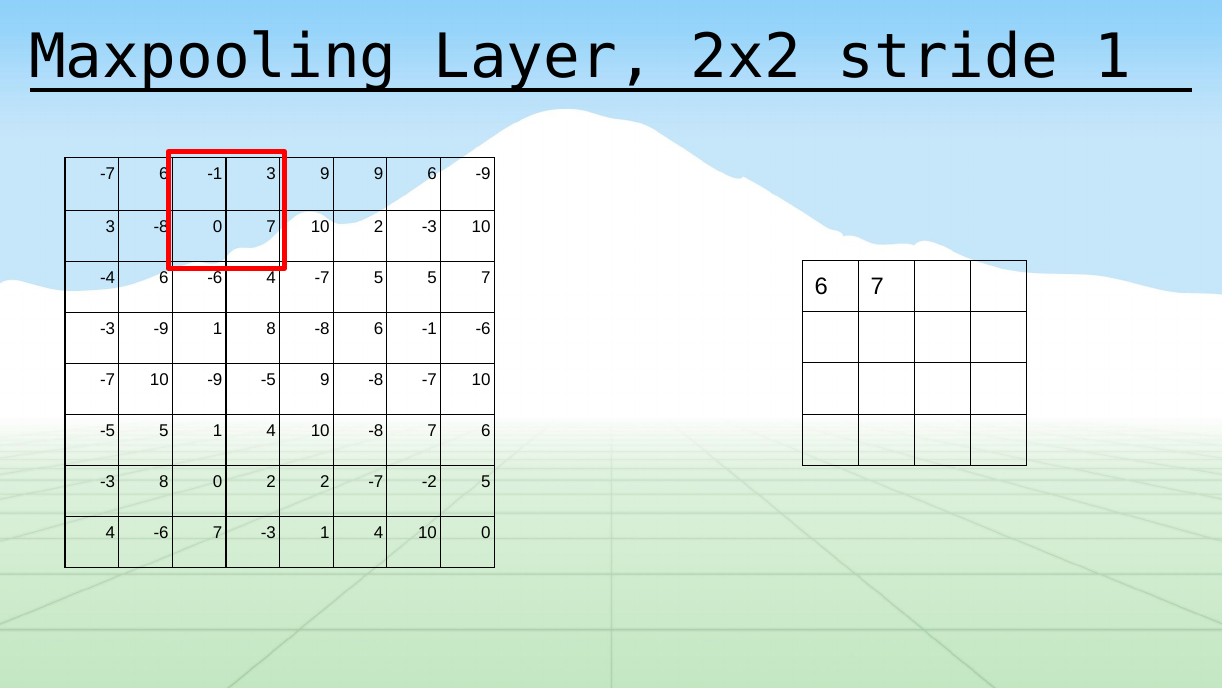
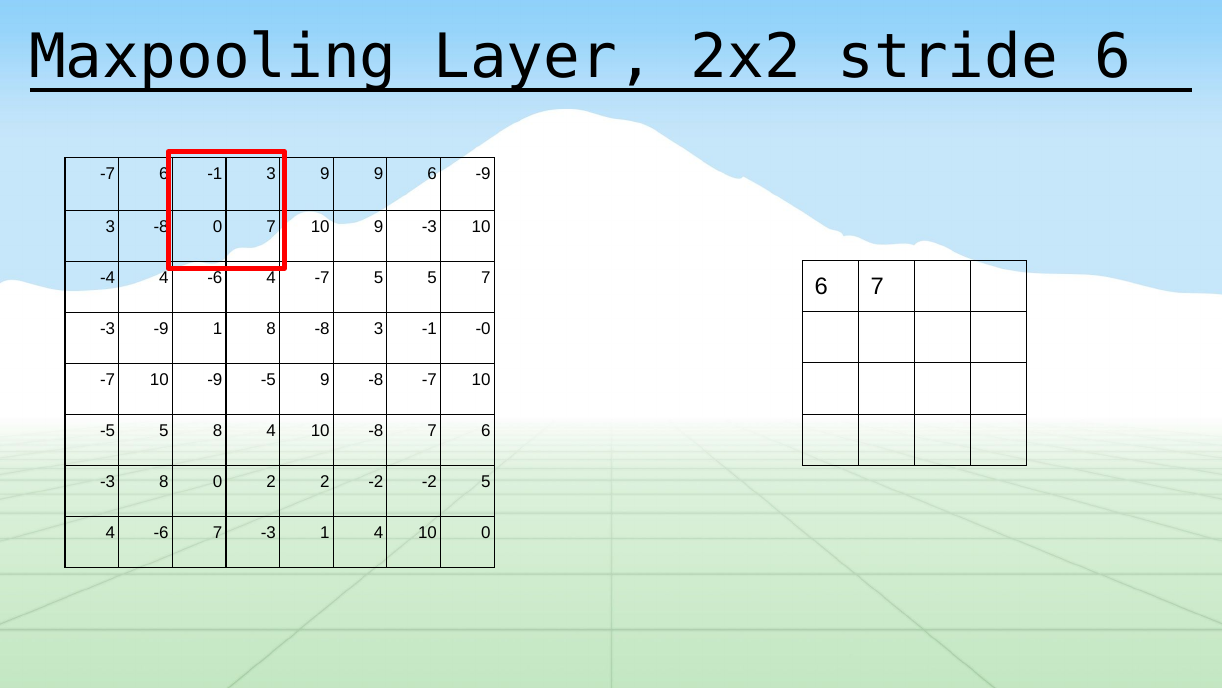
stride 1: 1 -> 6
10 2: 2 -> 9
-4 6: 6 -> 4
-8 6: 6 -> 3
-1 -6: -6 -> -0
5 1: 1 -> 8
2 -7: -7 -> -2
